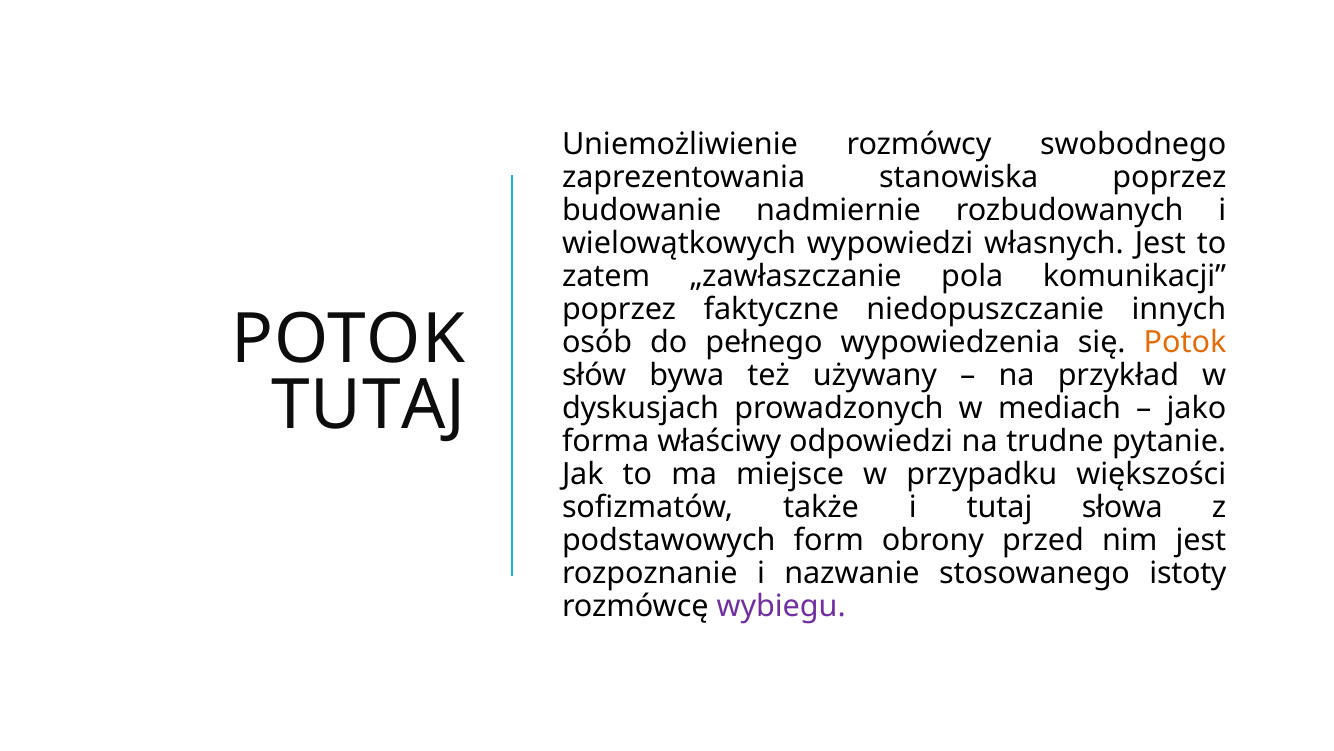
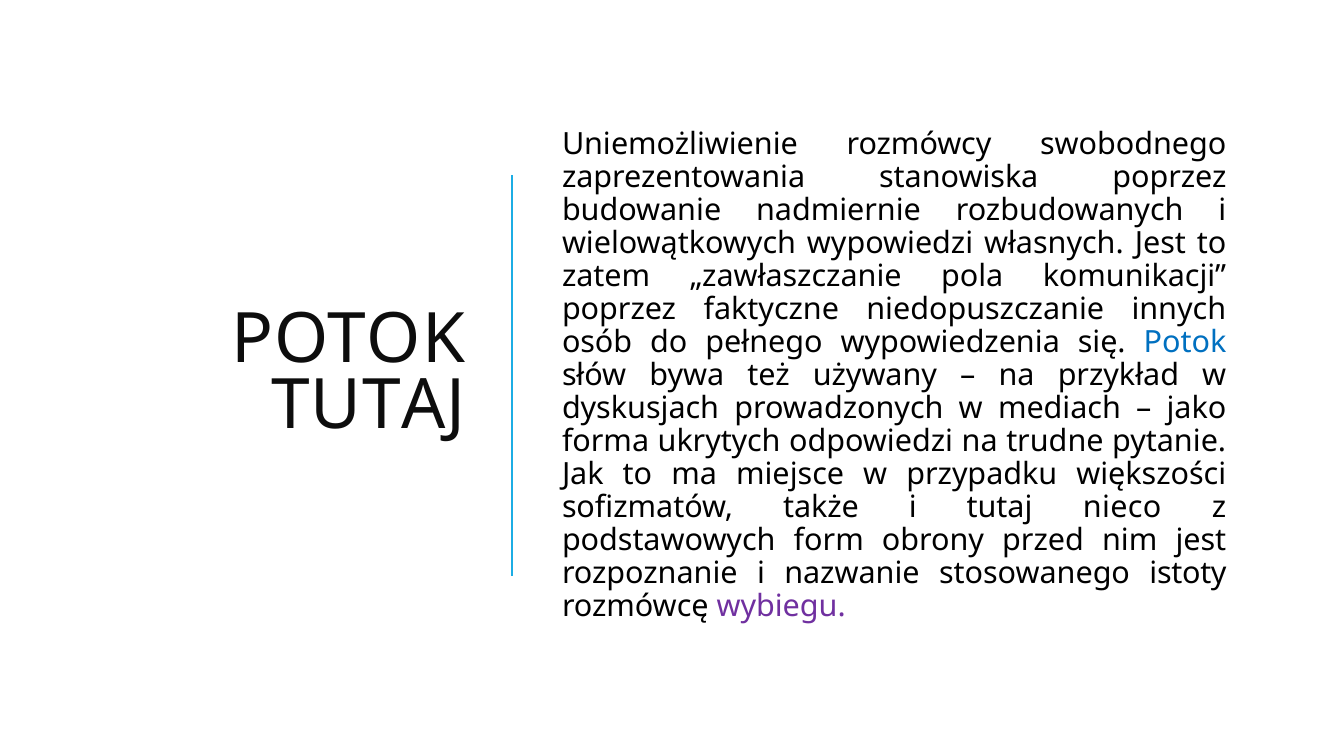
Potok at (1185, 342) colour: orange -> blue
właściwy: właściwy -> ukrytych
słowa: słowa -> nieco
